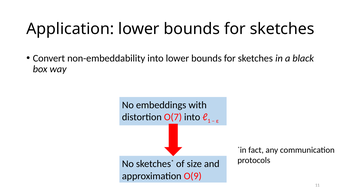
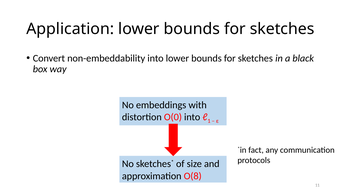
O(7: O(7 -> O(0
O(9: O(9 -> O(8
